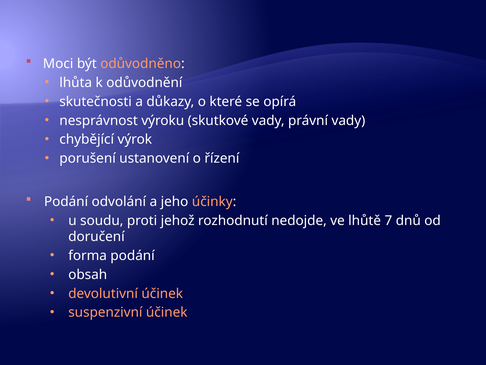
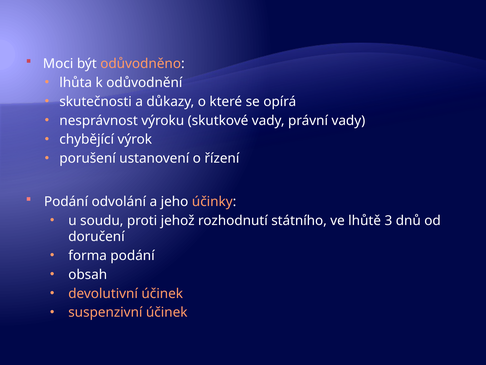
nedojde: nedojde -> státního
7: 7 -> 3
